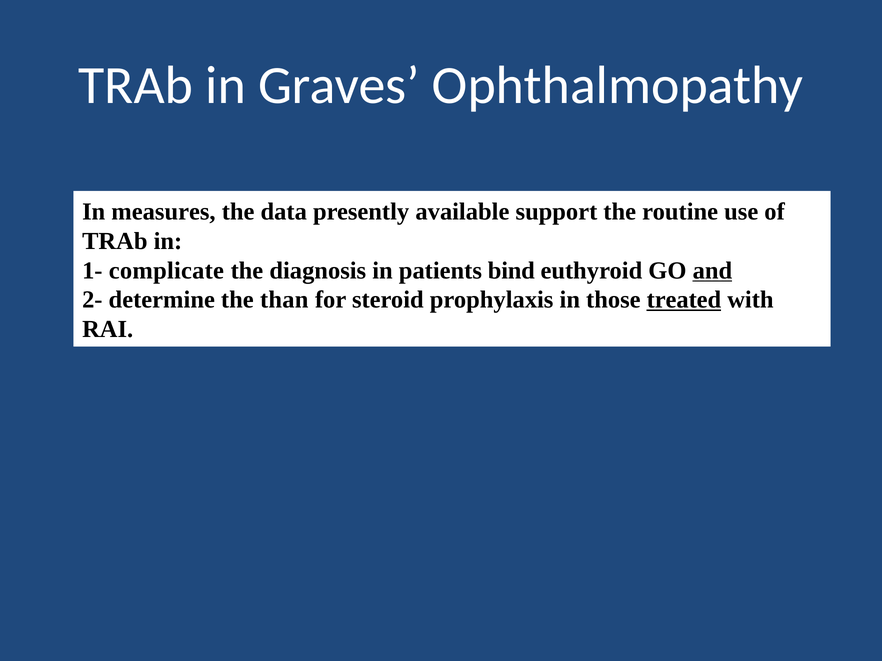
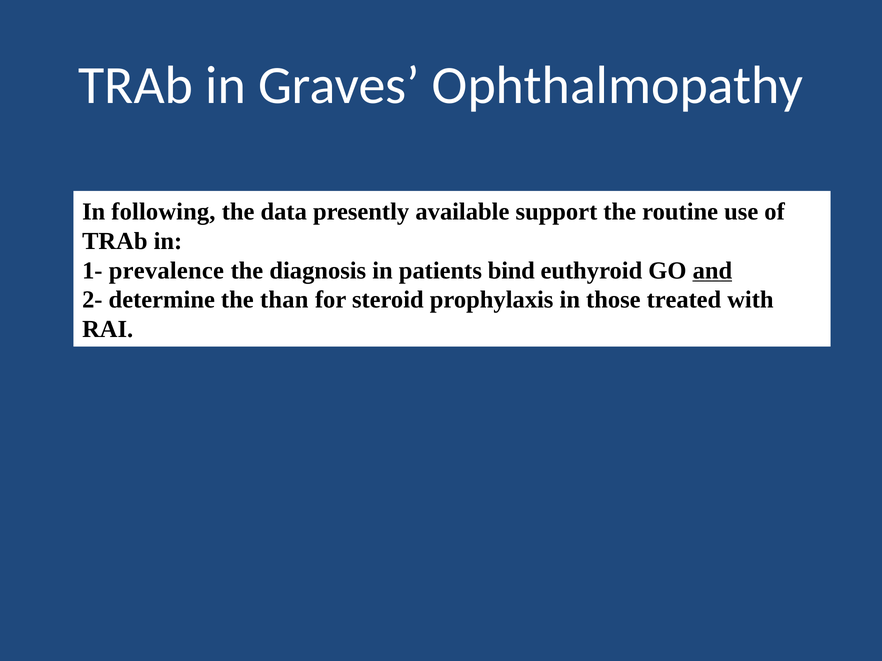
measures: measures -> following
complicate: complicate -> prevalence
treated underline: present -> none
